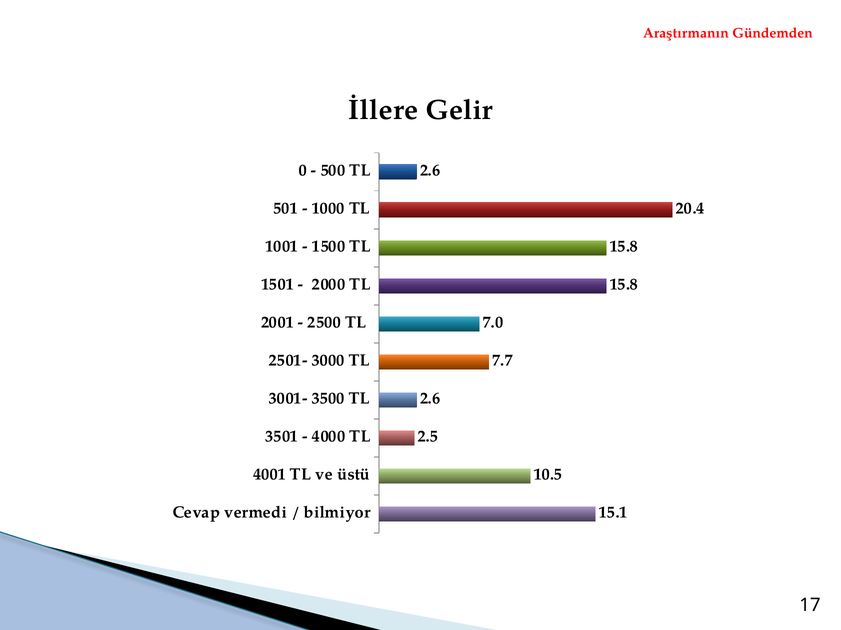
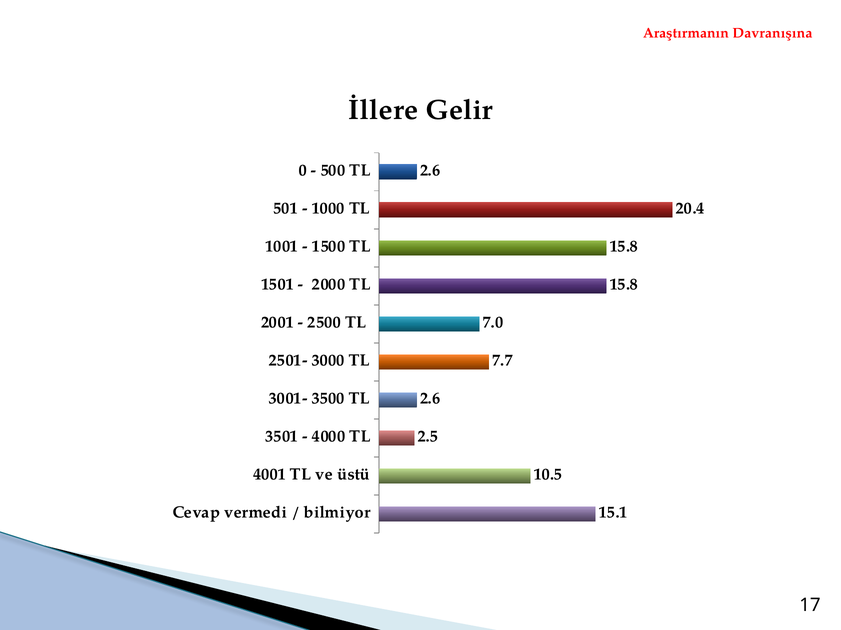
Gündemden: Gündemden -> Davranışına
